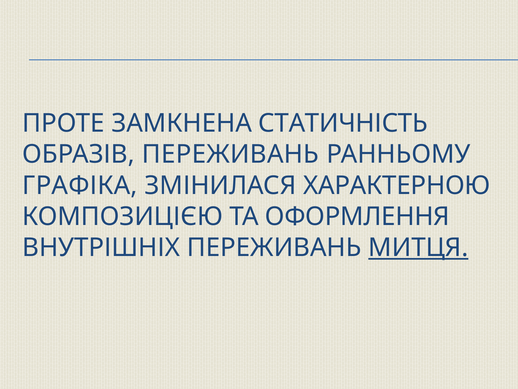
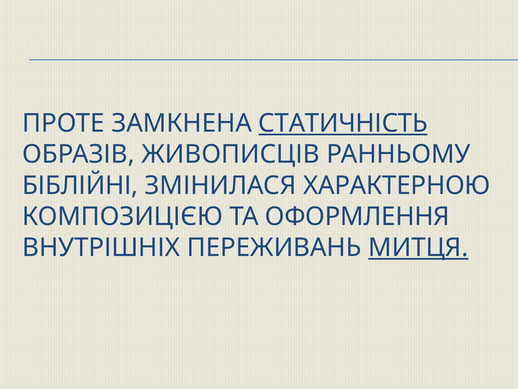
СТАТИЧНІСТЬ underline: none -> present
ОБРАЗІВ ПЕРЕЖИВАНЬ: ПЕРЕЖИВАНЬ -> ЖИВОПИСЦІВ
ГРАФІКА: ГРАФІКА -> БІБЛІЙНІ
